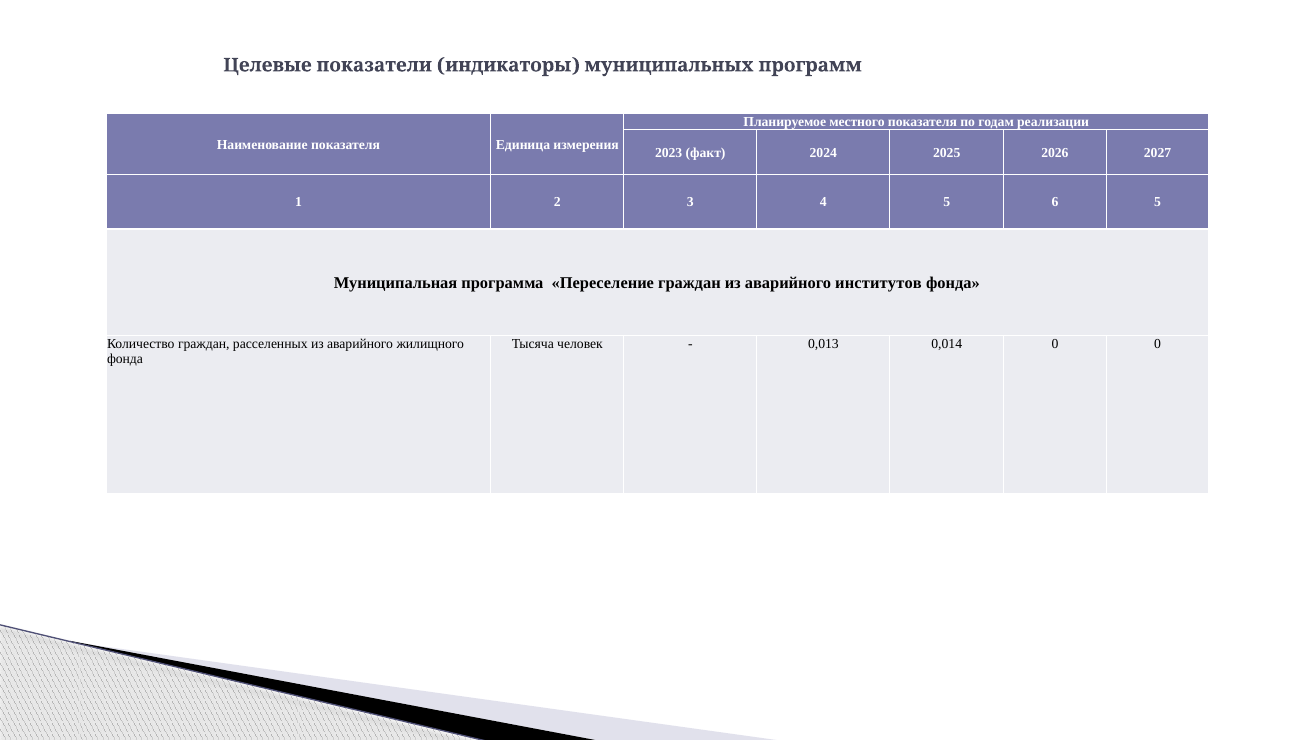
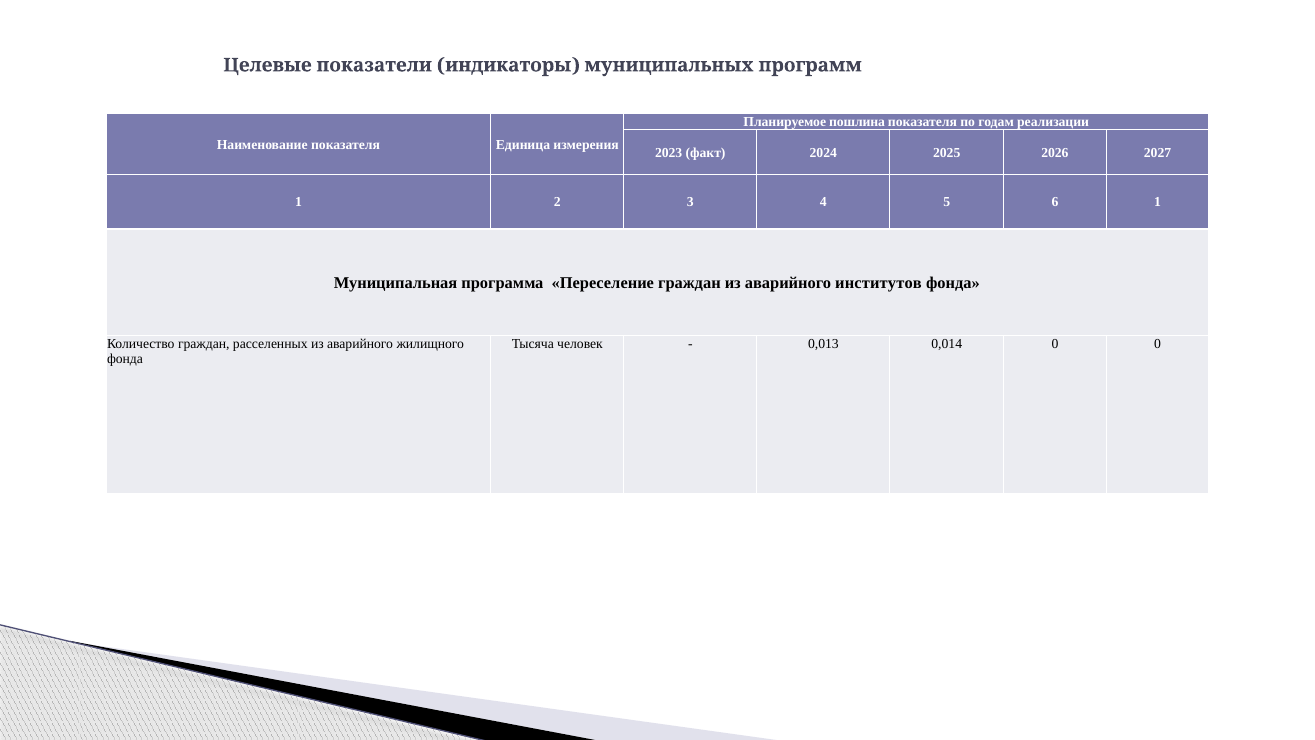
местного: местного -> пошлина
6 5: 5 -> 1
